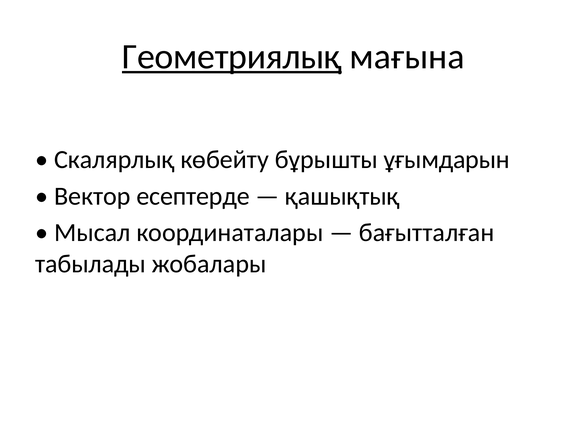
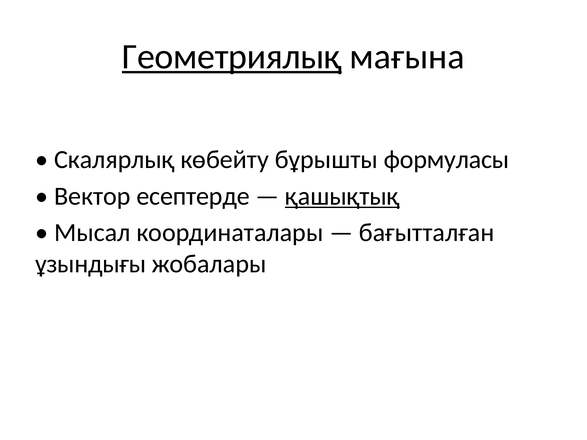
ұғымдарын: ұғымдарын -> формуласы
қашықтық underline: none -> present
табылады: табылады -> ұзындығы
